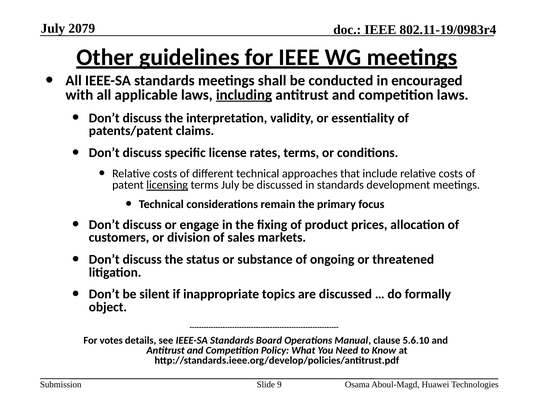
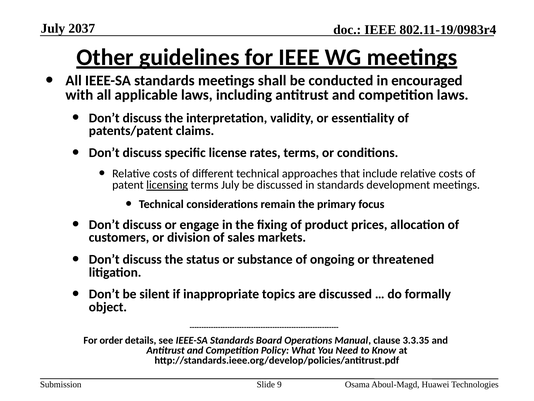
2079: 2079 -> 2037
including underline: present -> none
votes: votes -> order
5.6.10: 5.6.10 -> 3.3.35
